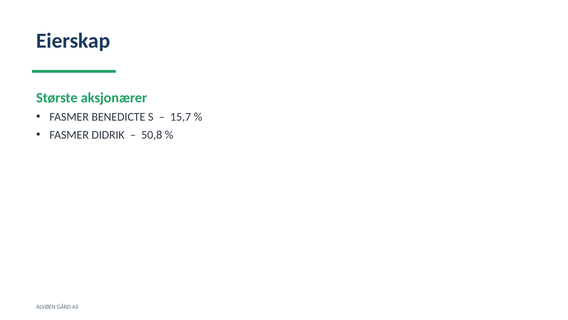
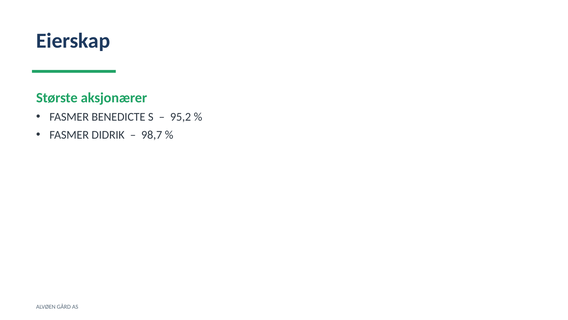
15,7: 15,7 -> 95,2
50,8: 50,8 -> 98,7
